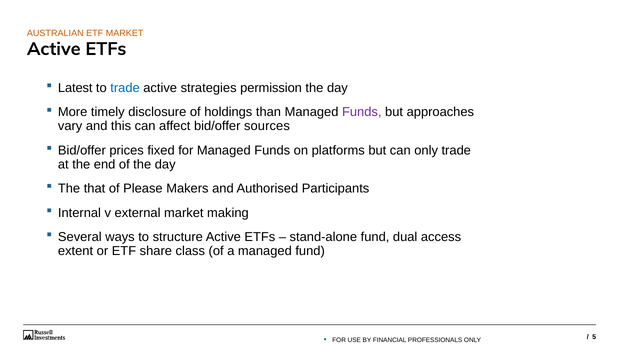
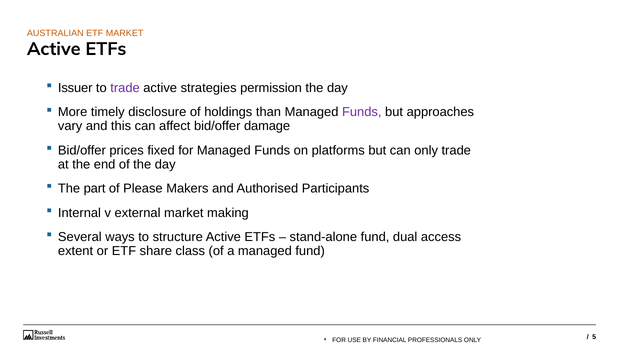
Latest: Latest -> Issuer
trade at (125, 88) colour: blue -> purple
sources: sources -> damage
that: that -> part
